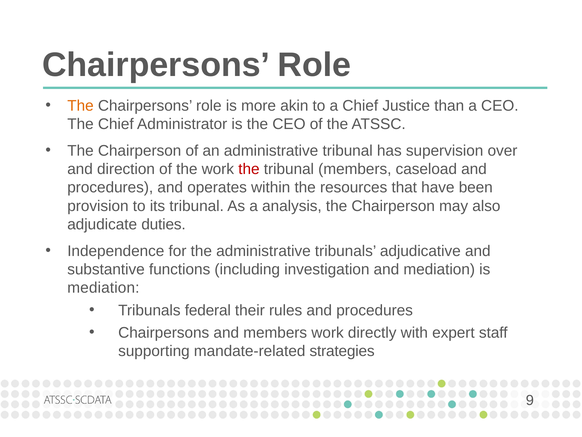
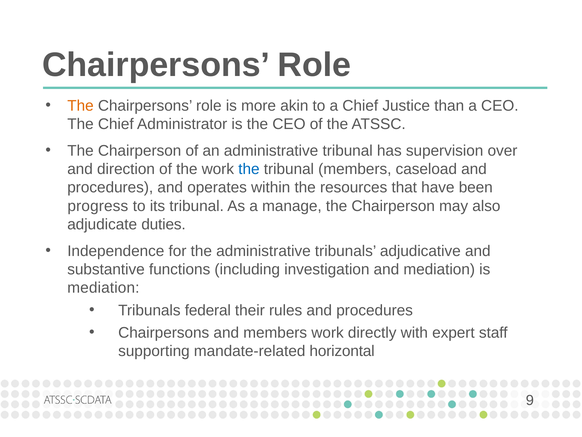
the at (249, 169) colour: red -> blue
provision: provision -> progress
analysis: analysis -> manage
strategies: strategies -> horizontal
